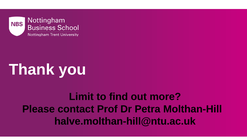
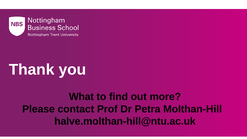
Limit: Limit -> What
